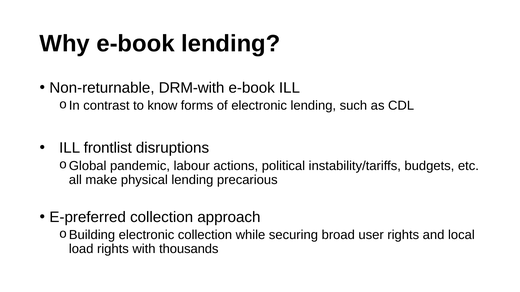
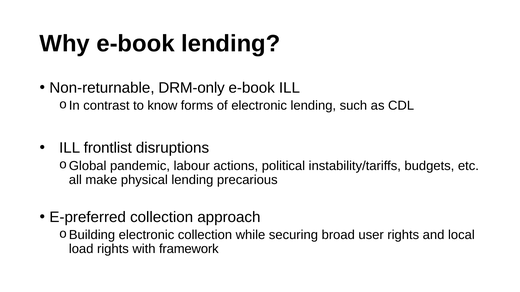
DRM-with: DRM-with -> DRM-only
thousands: thousands -> framework
